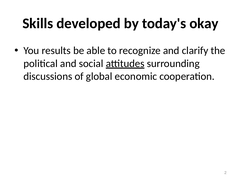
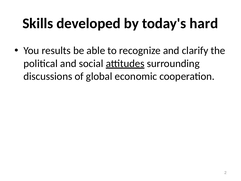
okay: okay -> hard
